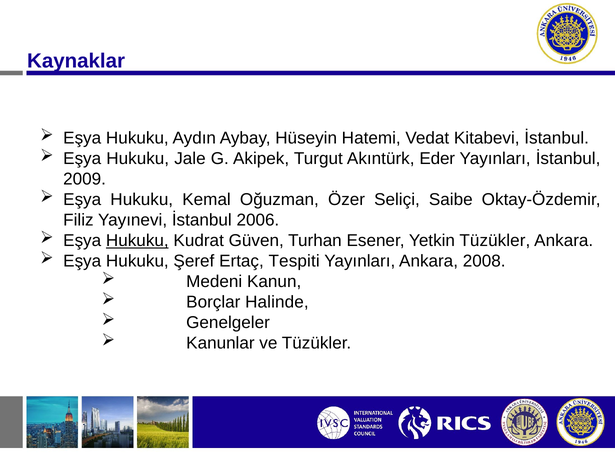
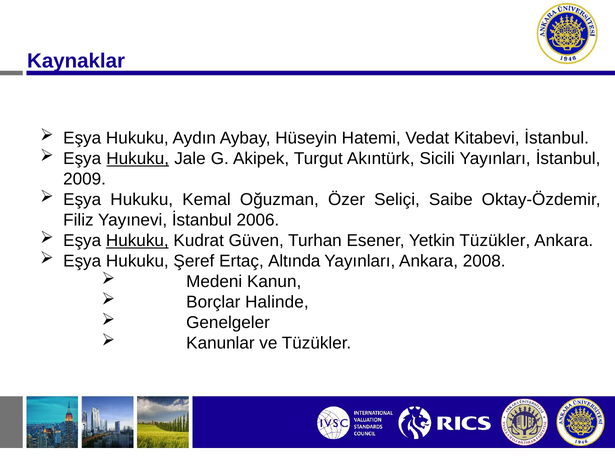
Hukuku at (138, 159) underline: none -> present
Eder: Eder -> Sicili
Tespiti: Tespiti -> Altında
